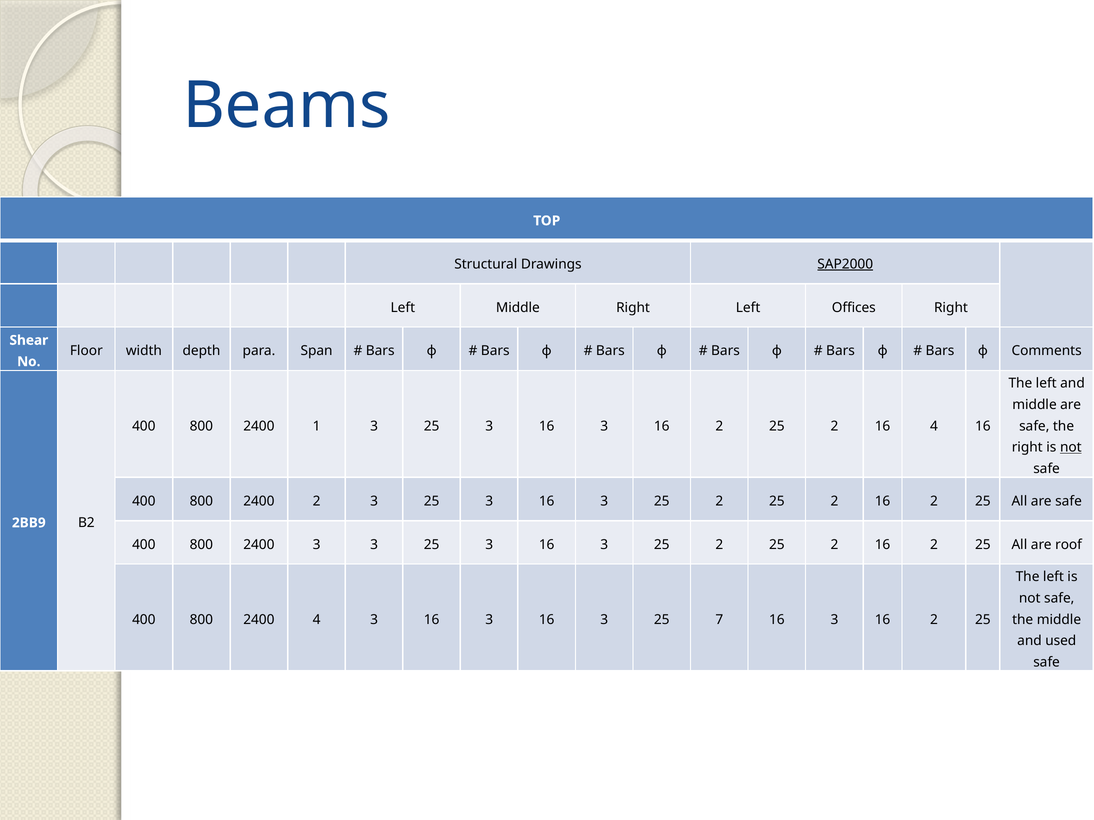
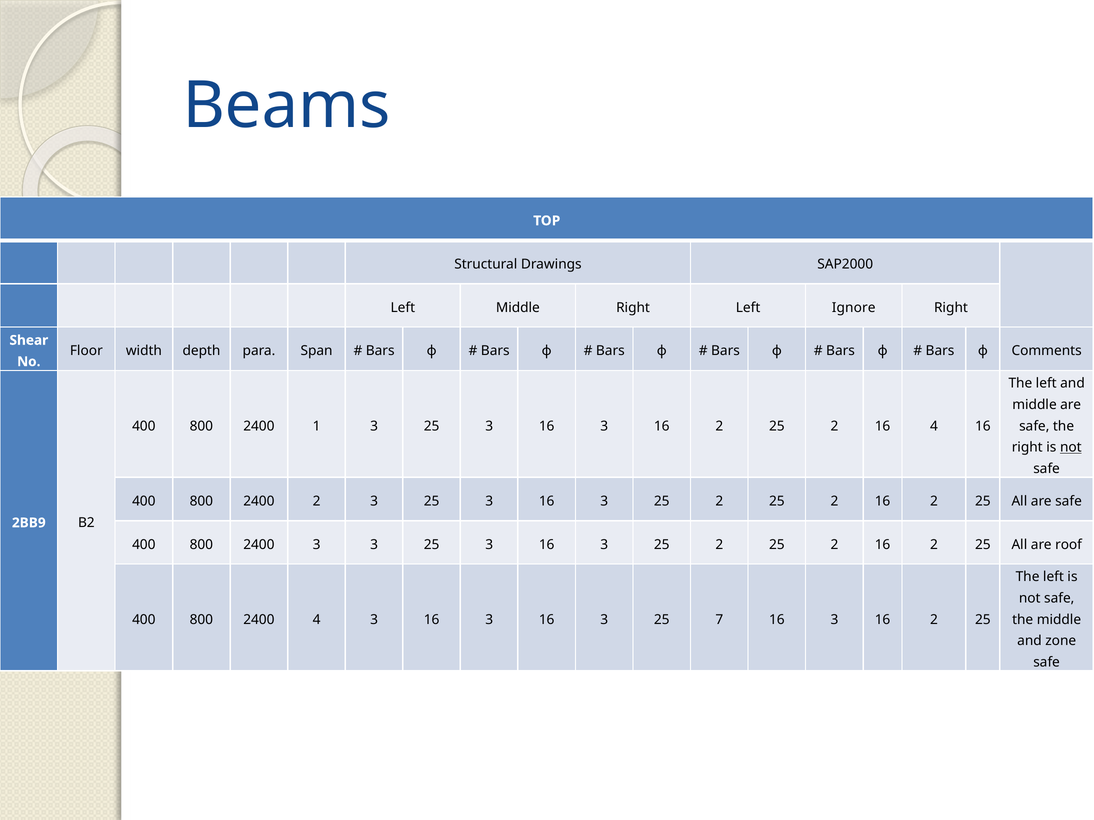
SAP2000 underline: present -> none
Offices: Offices -> Ignore
used: used -> zone
